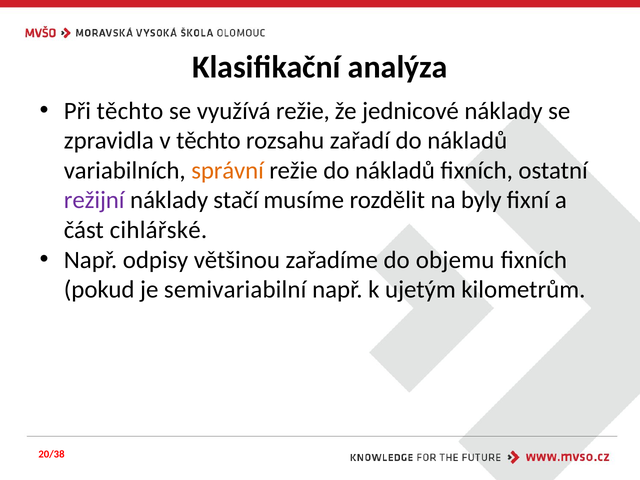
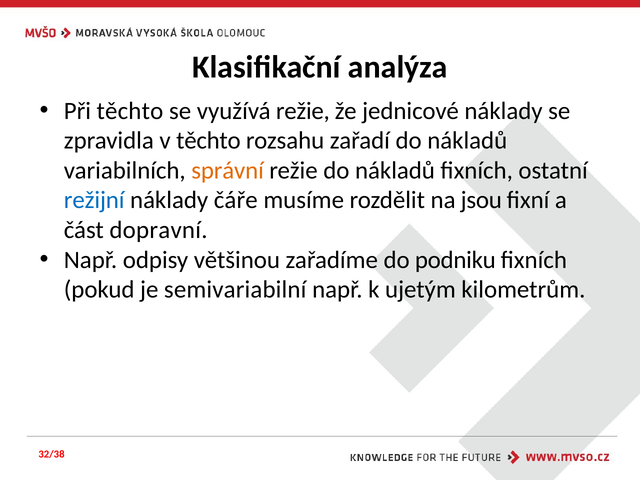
režijní colour: purple -> blue
stačí: stačí -> čáře
byly: byly -> jsou
cihlářské: cihlářské -> dopravní
objemu: objemu -> podniku
20/38: 20/38 -> 32/38
